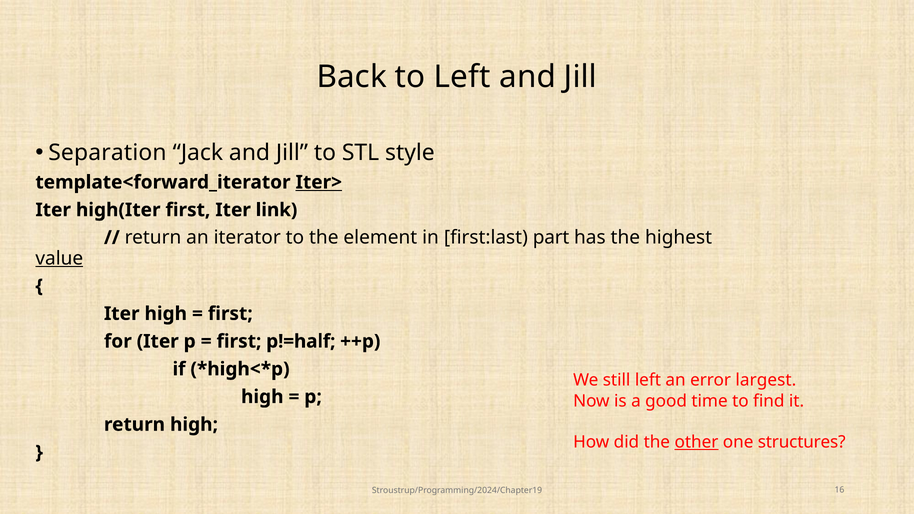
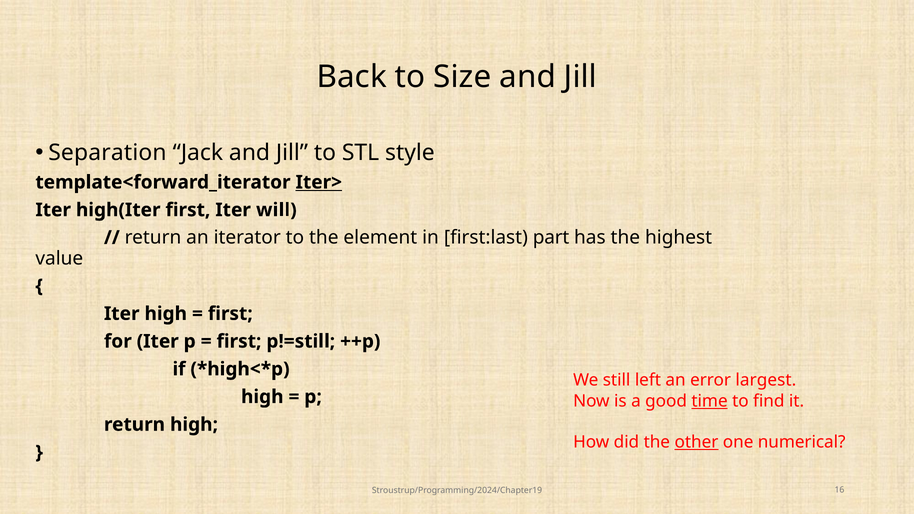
to Left: Left -> Size
link: link -> will
value underline: present -> none
p!=half: p!=half -> p!=still
time underline: none -> present
structures: structures -> numerical
